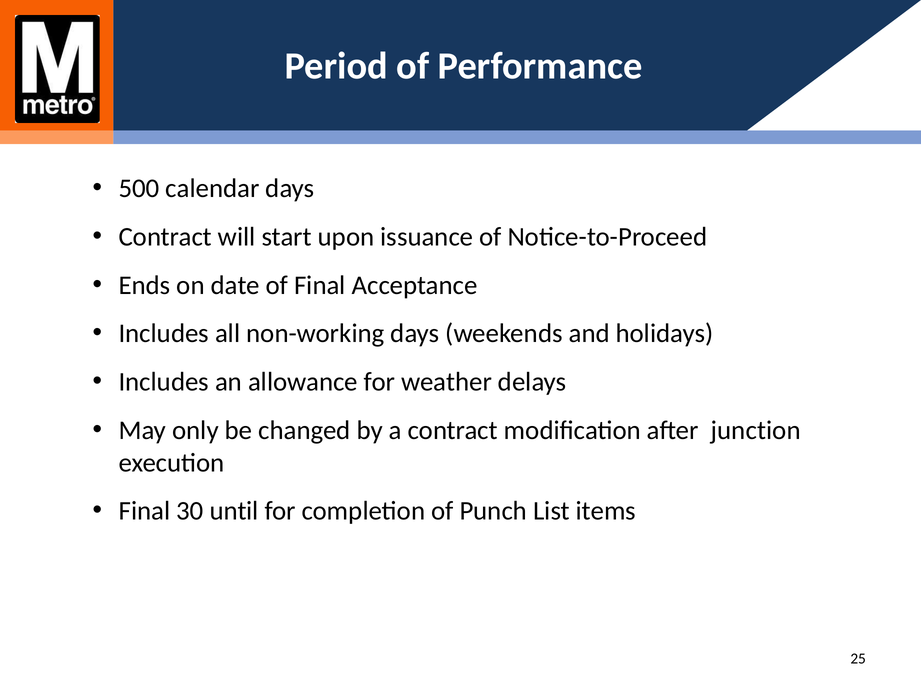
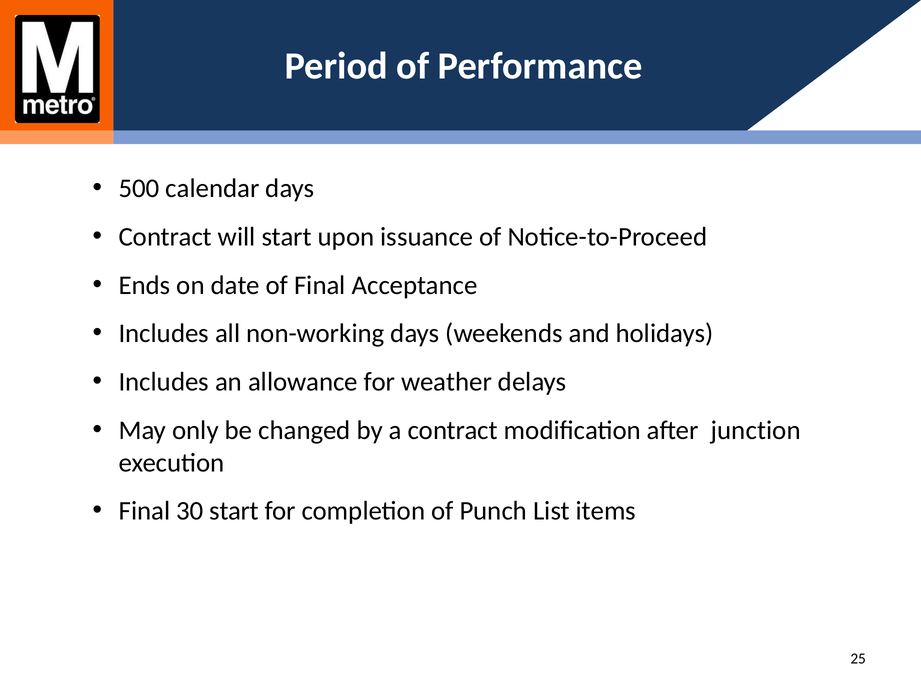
30 until: until -> start
